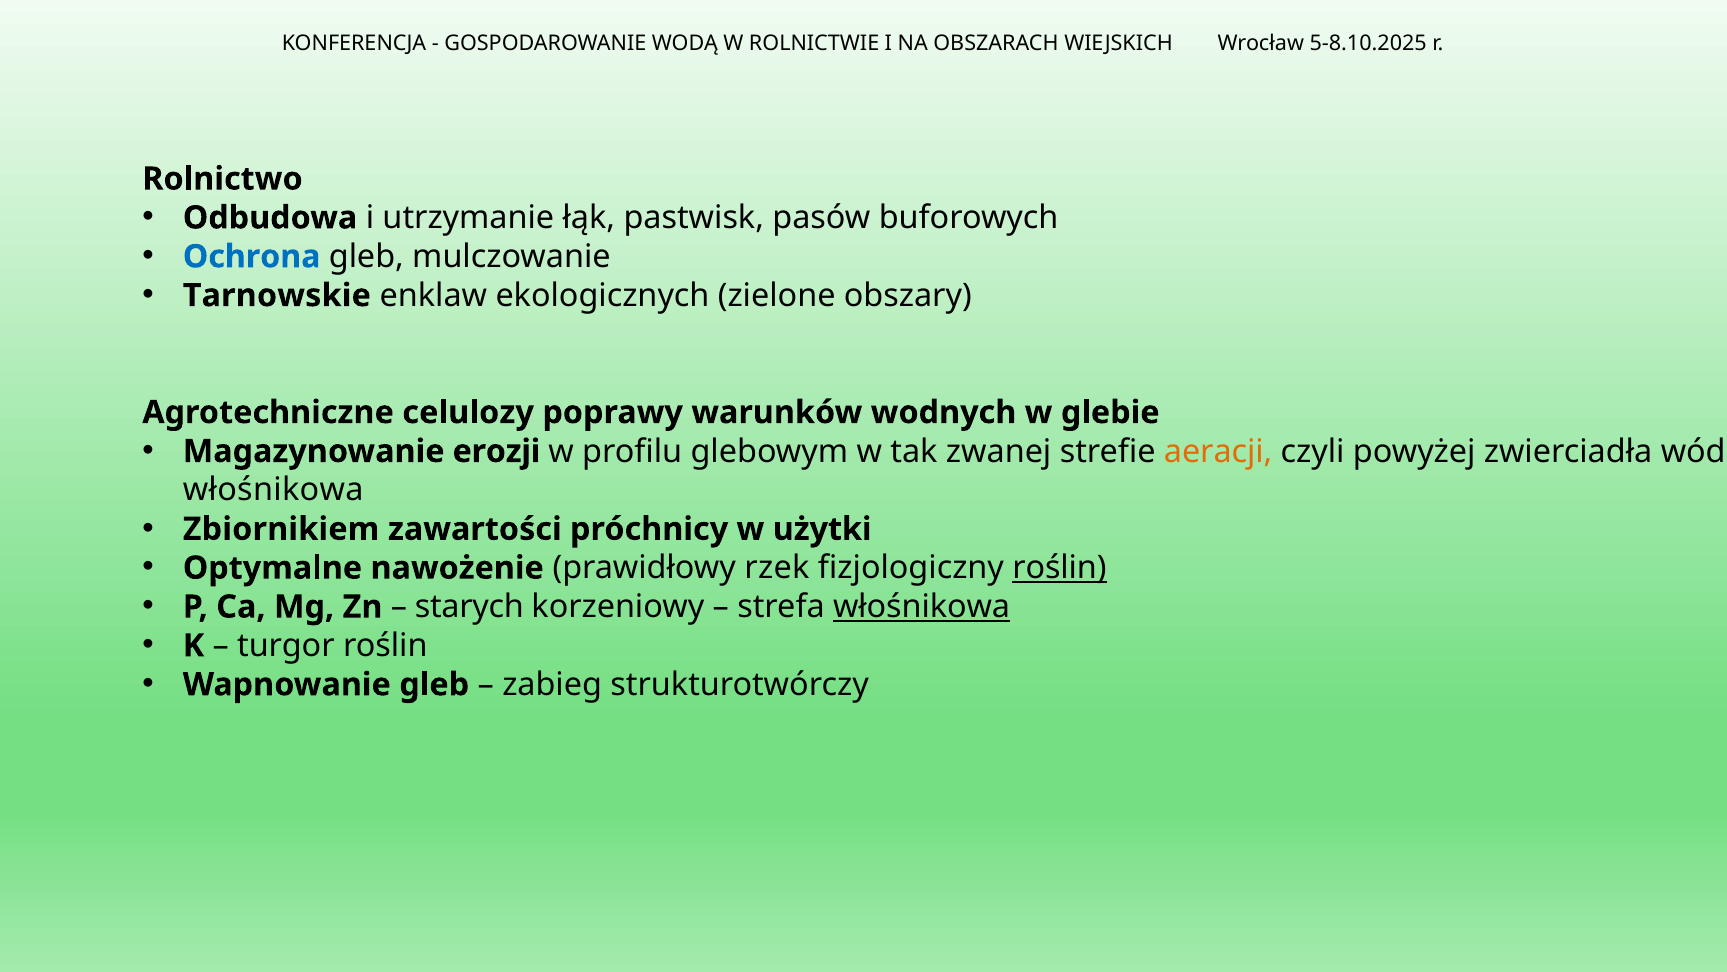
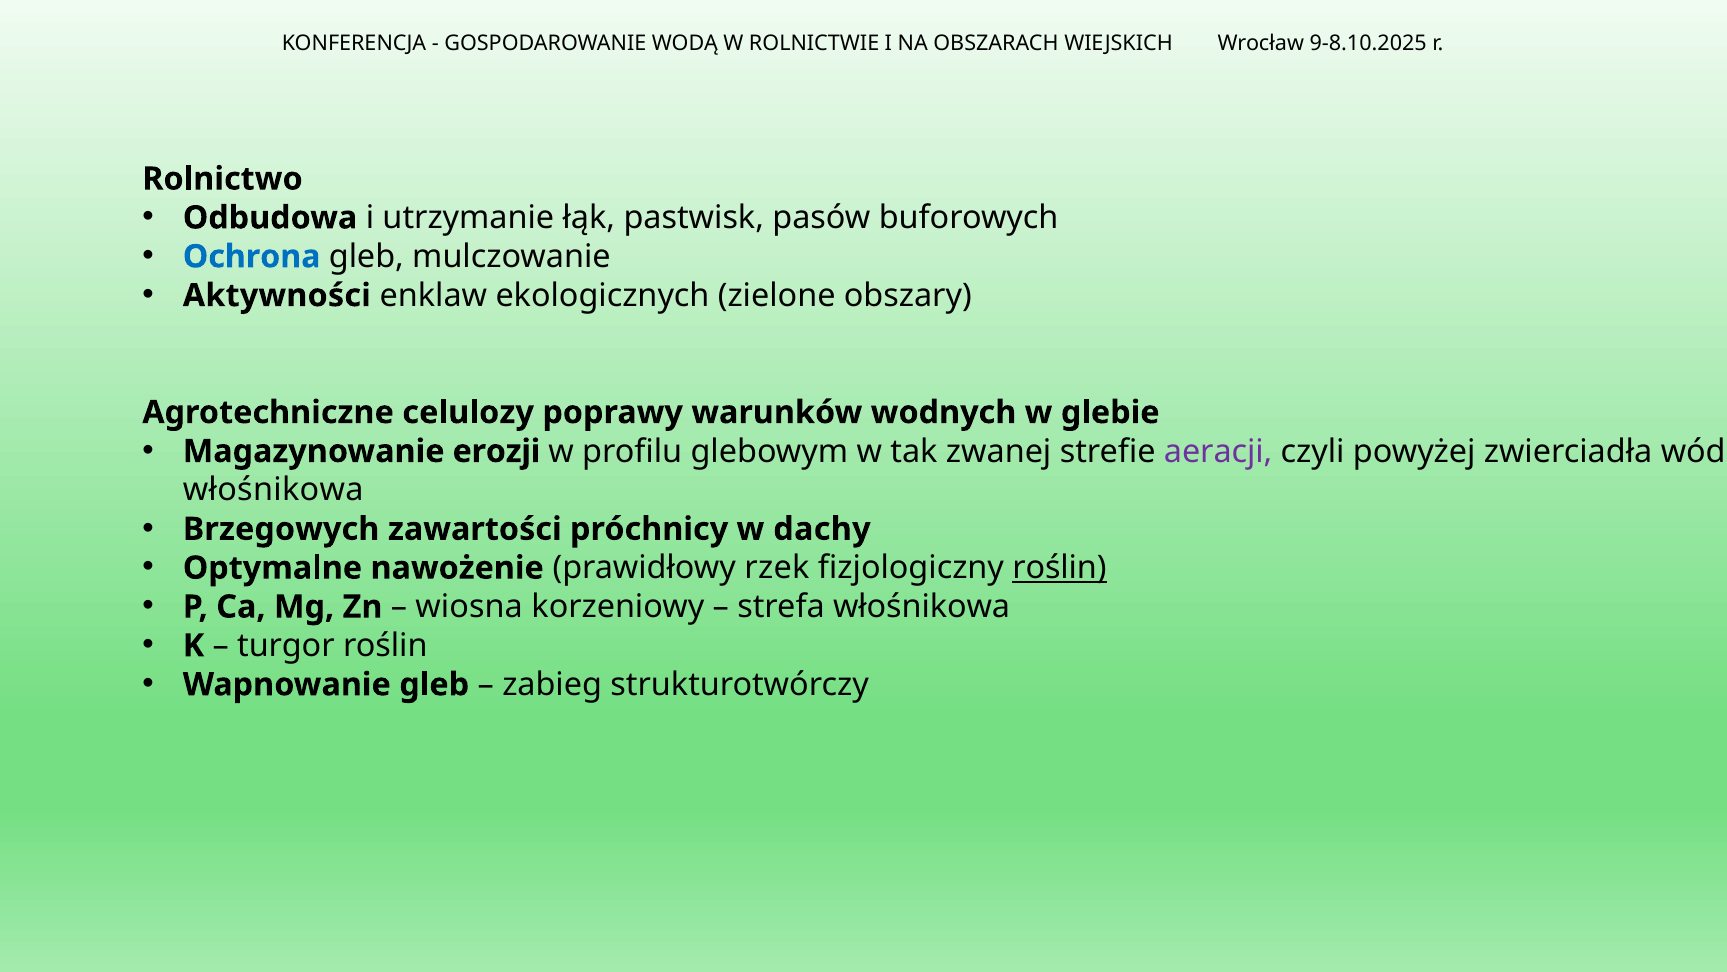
5-8.10.2025: 5-8.10.2025 -> 9-8.10.2025
Tarnowskie: Tarnowskie -> Aktywności
aeracji colour: orange -> purple
Zbiornikiem: Zbiornikiem -> Brzegowych
użytki: użytki -> dachy
starych: starych -> wiosna
włośnikowa at (922, 607) underline: present -> none
